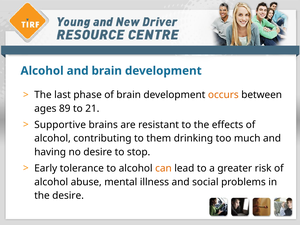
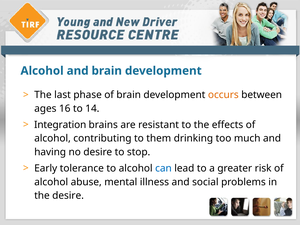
89: 89 -> 16
21: 21 -> 14
Supportive: Supportive -> Integration
can colour: orange -> blue
